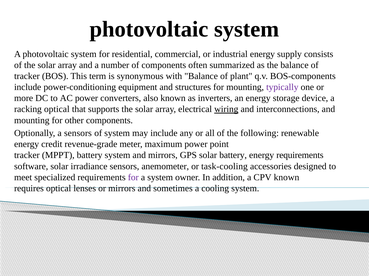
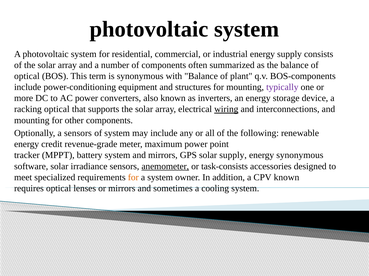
tracker at (27, 76): tracker -> optical
solar battery: battery -> supply
energy requirements: requirements -> synonymous
anemometer underline: none -> present
task-cooling: task-cooling -> task-consists
for at (133, 178) colour: purple -> orange
